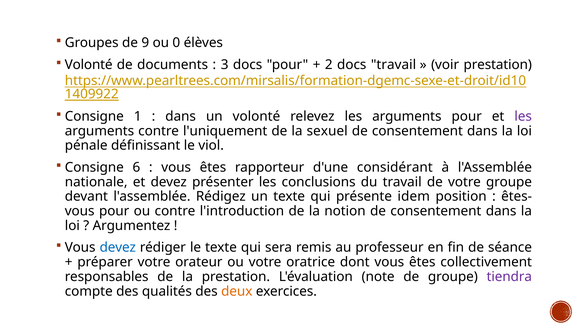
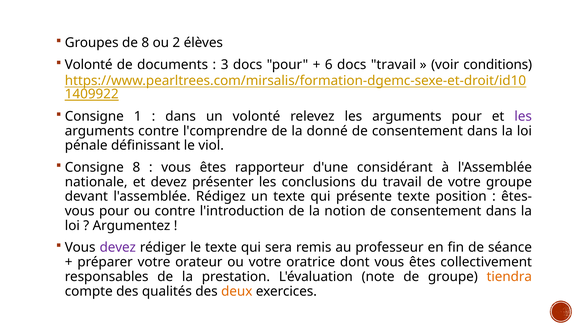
de 9: 9 -> 8
0: 0 -> 2
2: 2 -> 6
voir prestation: prestation -> conditions
l'uniquement: l'uniquement -> l'comprendre
sexuel: sexuel -> donné
Consigne 6: 6 -> 8
présente idem: idem -> texte
devez at (118, 247) colour: blue -> purple
tiendra colour: purple -> orange
